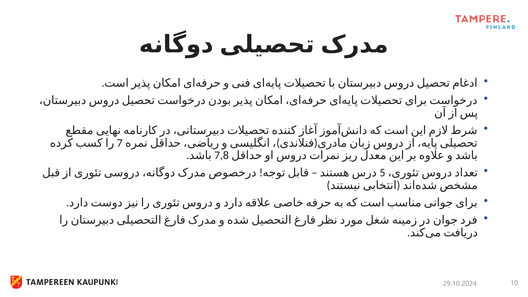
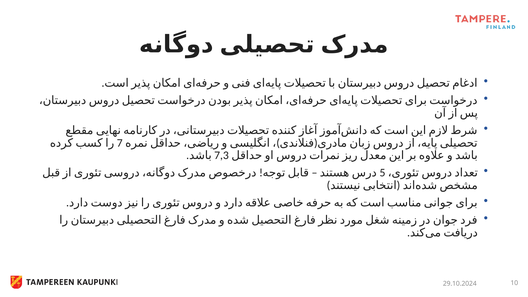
7,8: 7,8 -> 7,3
